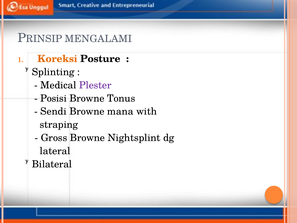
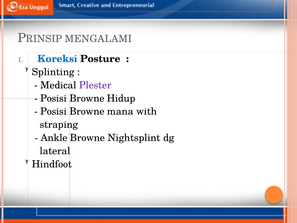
Koreksi colour: orange -> blue
Tonus: Tonus -> Hidup
Sendi at (53, 111): Sendi -> Posisi
Gross: Gross -> Ankle
Bilateral: Bilateral -> Hindfoot
